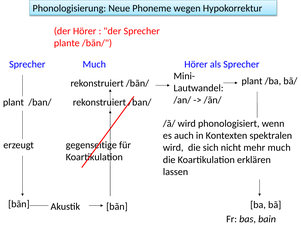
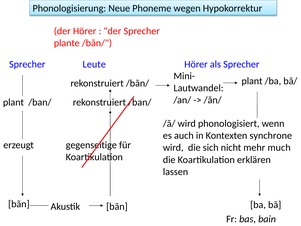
Sprecher Much: Much -> Leute
spektralen: spektralen -> synchrone
